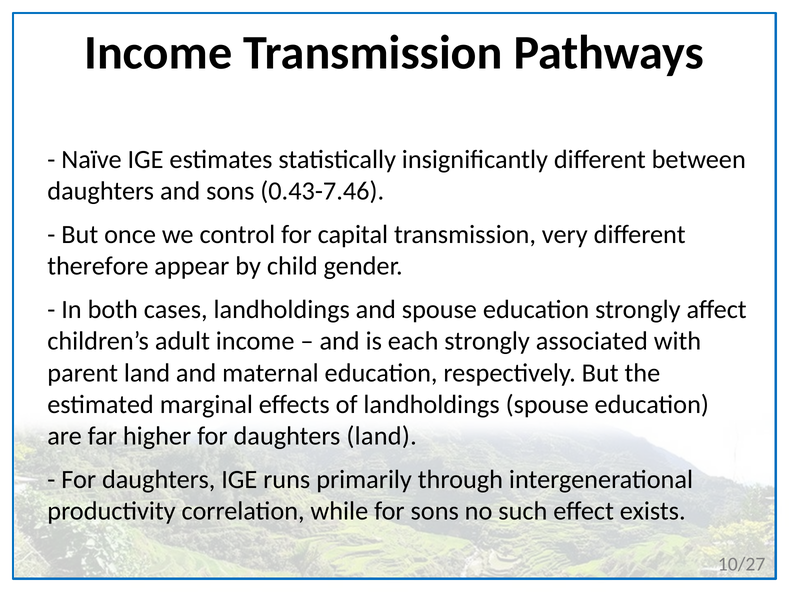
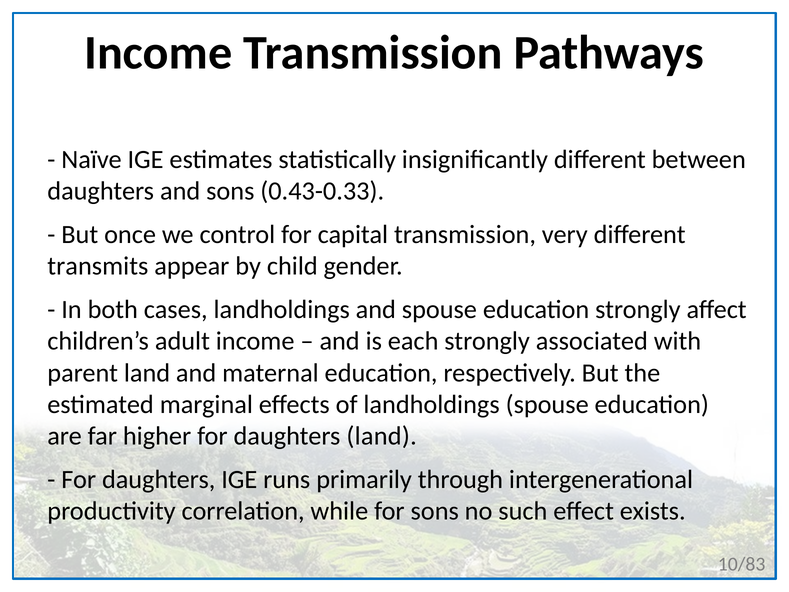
0.43-7.46: 0.43-7.46 -> 0.43-0.33
therefore: therefore -> transmits
10/27: 10/27 -> 10/83
